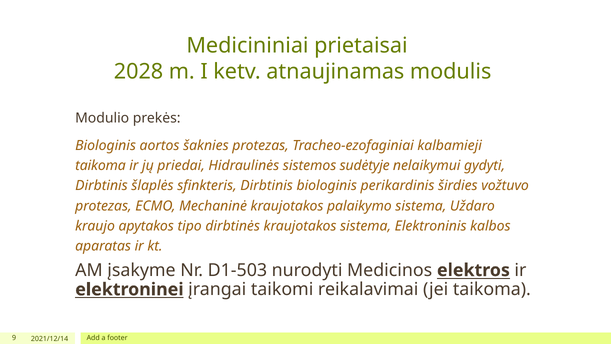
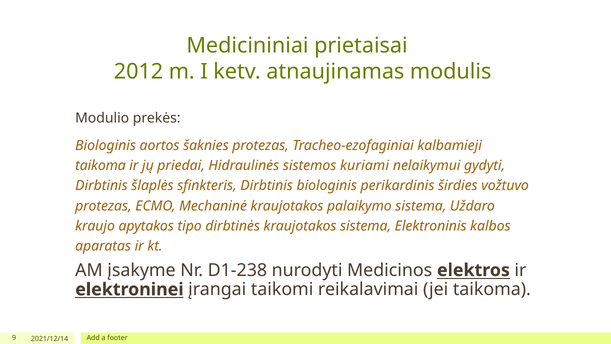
2028: 2028 -> 2012
sudėtyje: sudėtyje -> kuriami
D1-503: D1-503 -> D1-238
